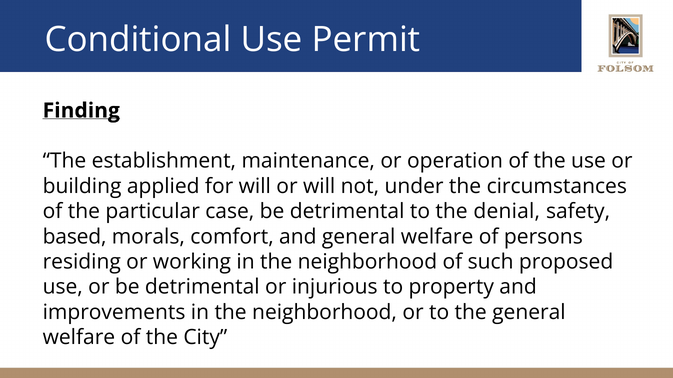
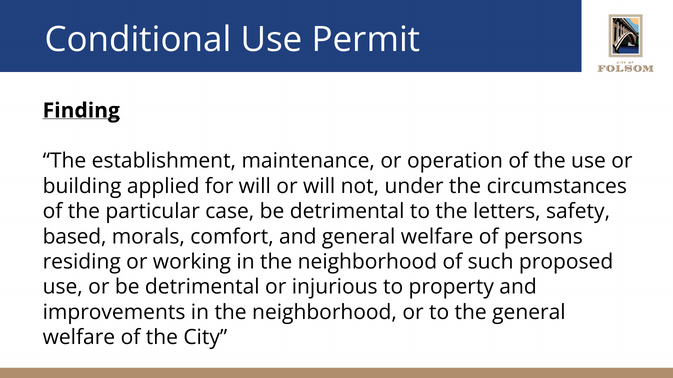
denial: denial -> letters
